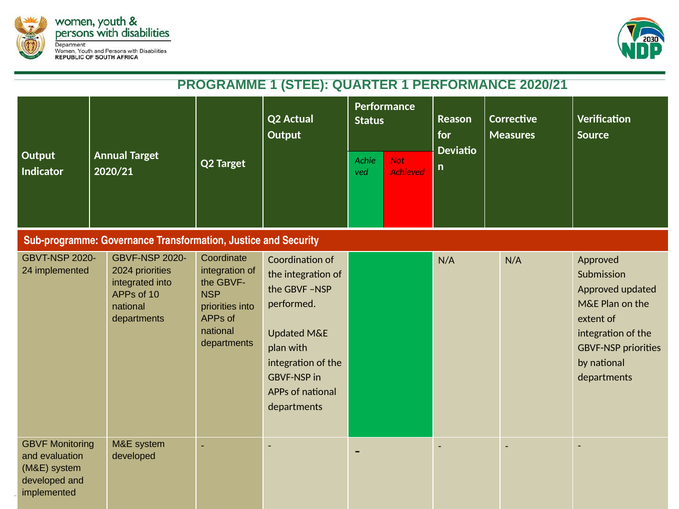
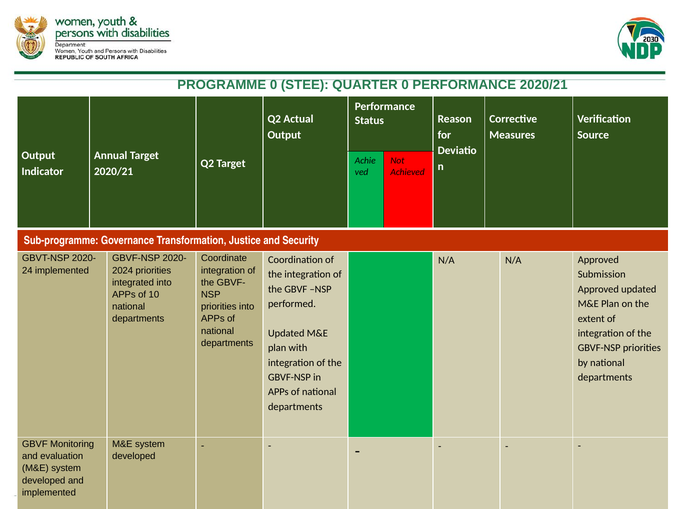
PROGRAMME 1: 1 -> 0
QUARTER 1: 1 -> 0
